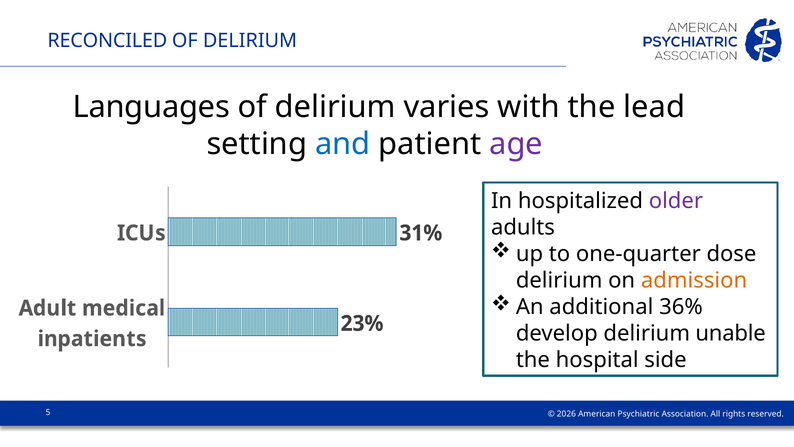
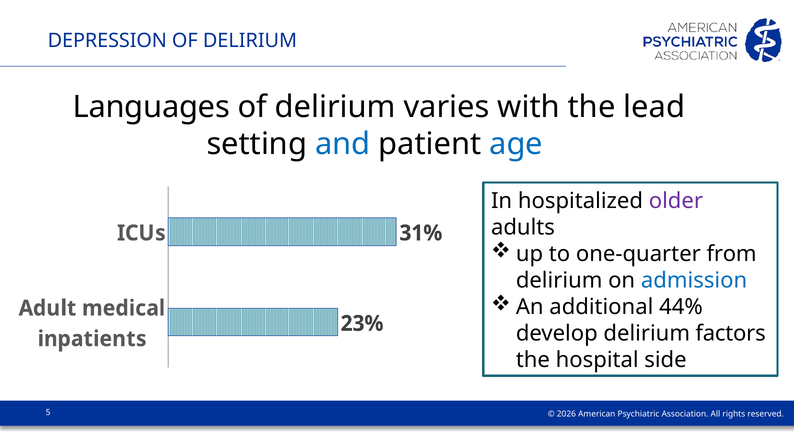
RECONCILED: RECONCILED -> DEPRESSION
age colour: purple -> blue
dose: dose -> from
admission colour: orange -> blue
36%: 36% -> 44%
unable: unable -> factors
